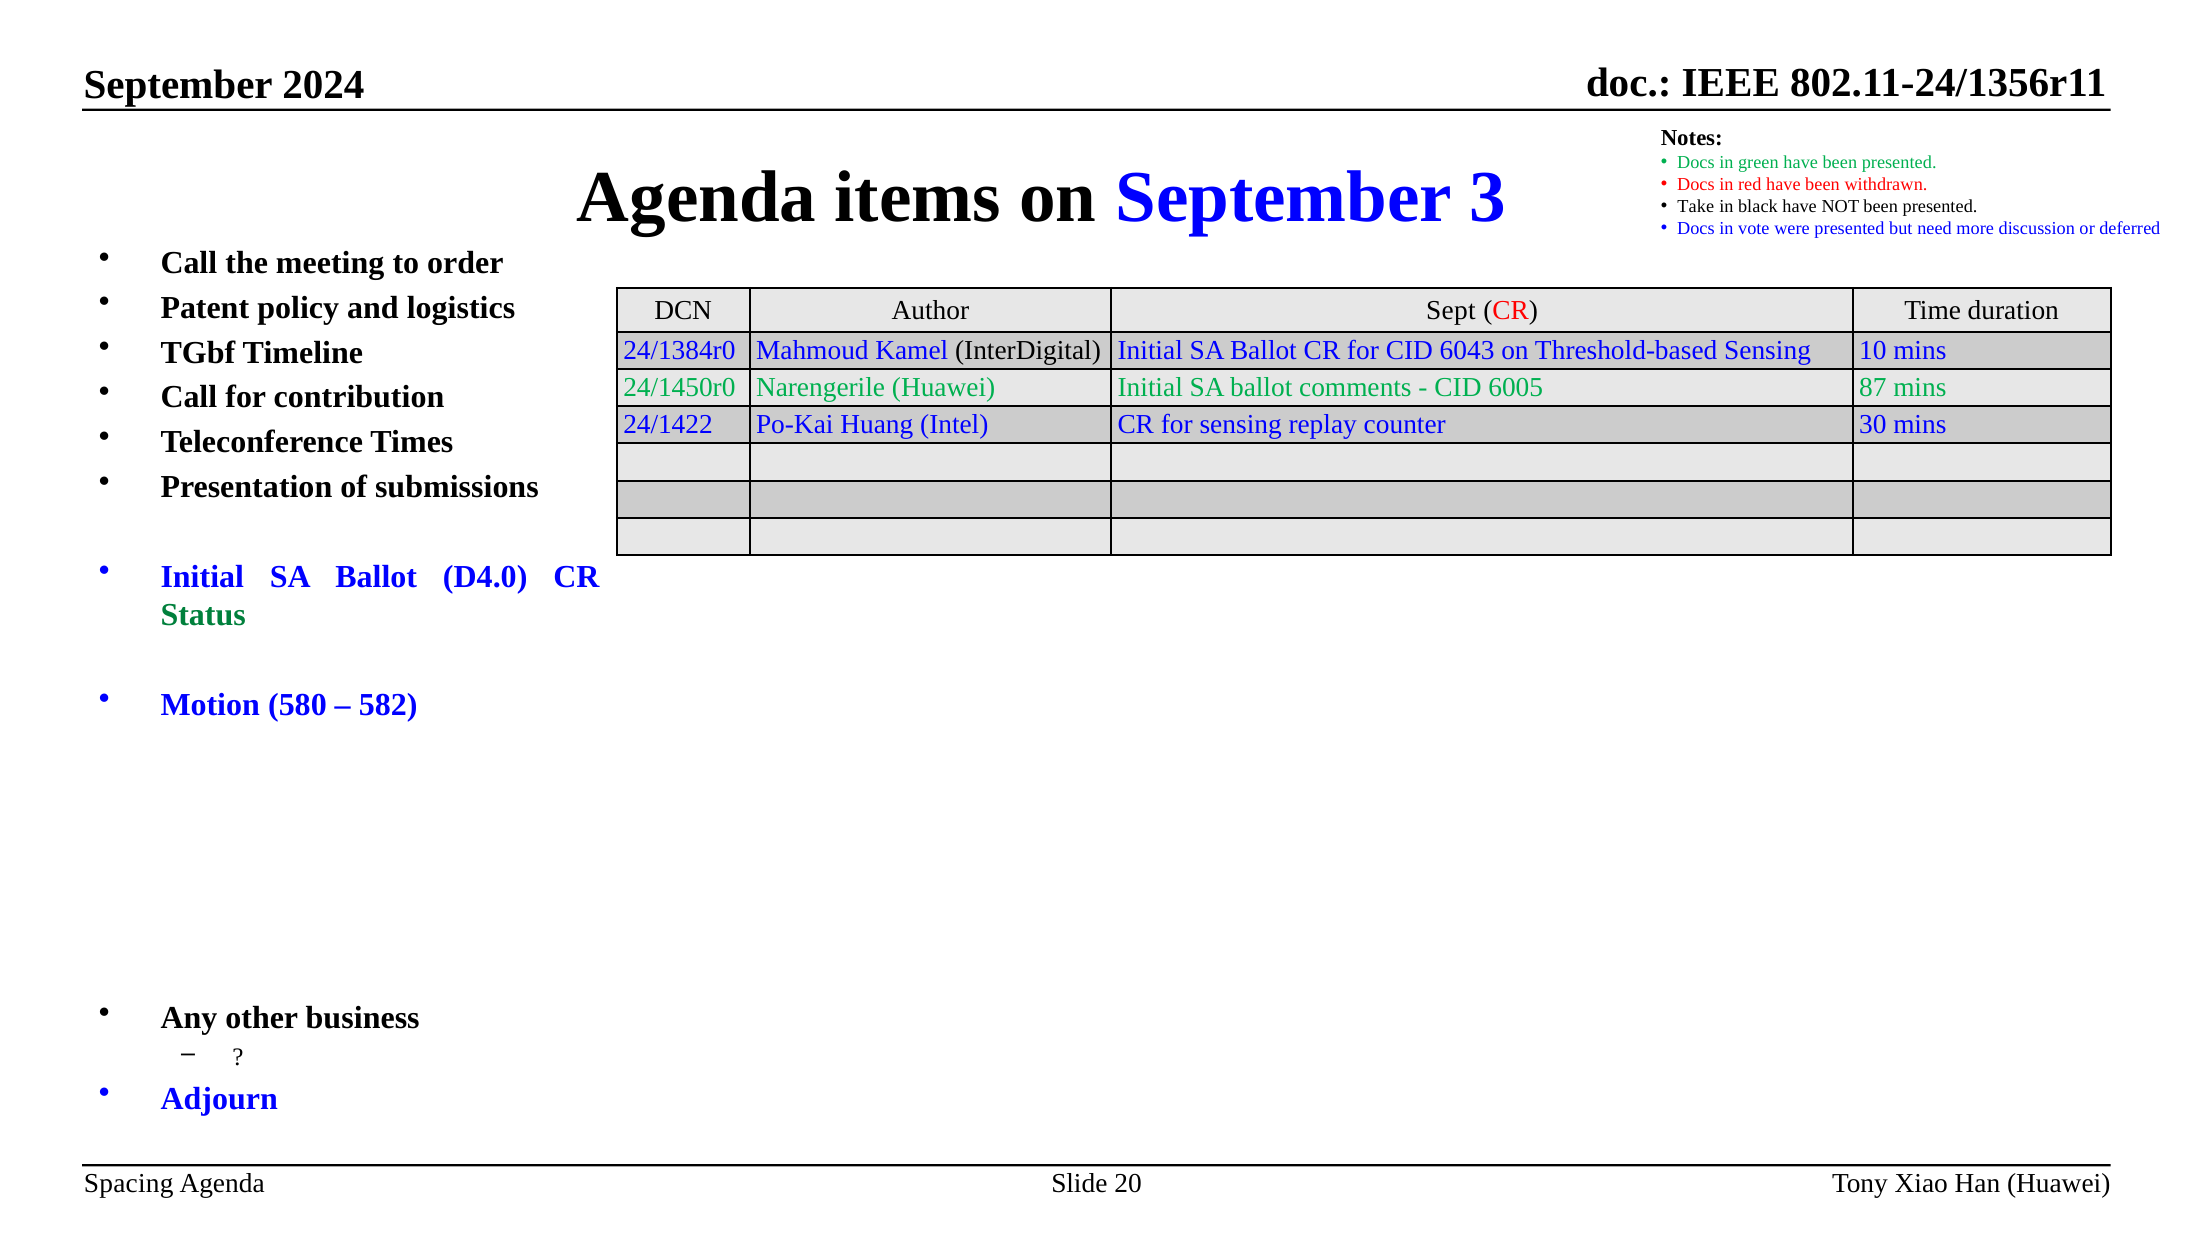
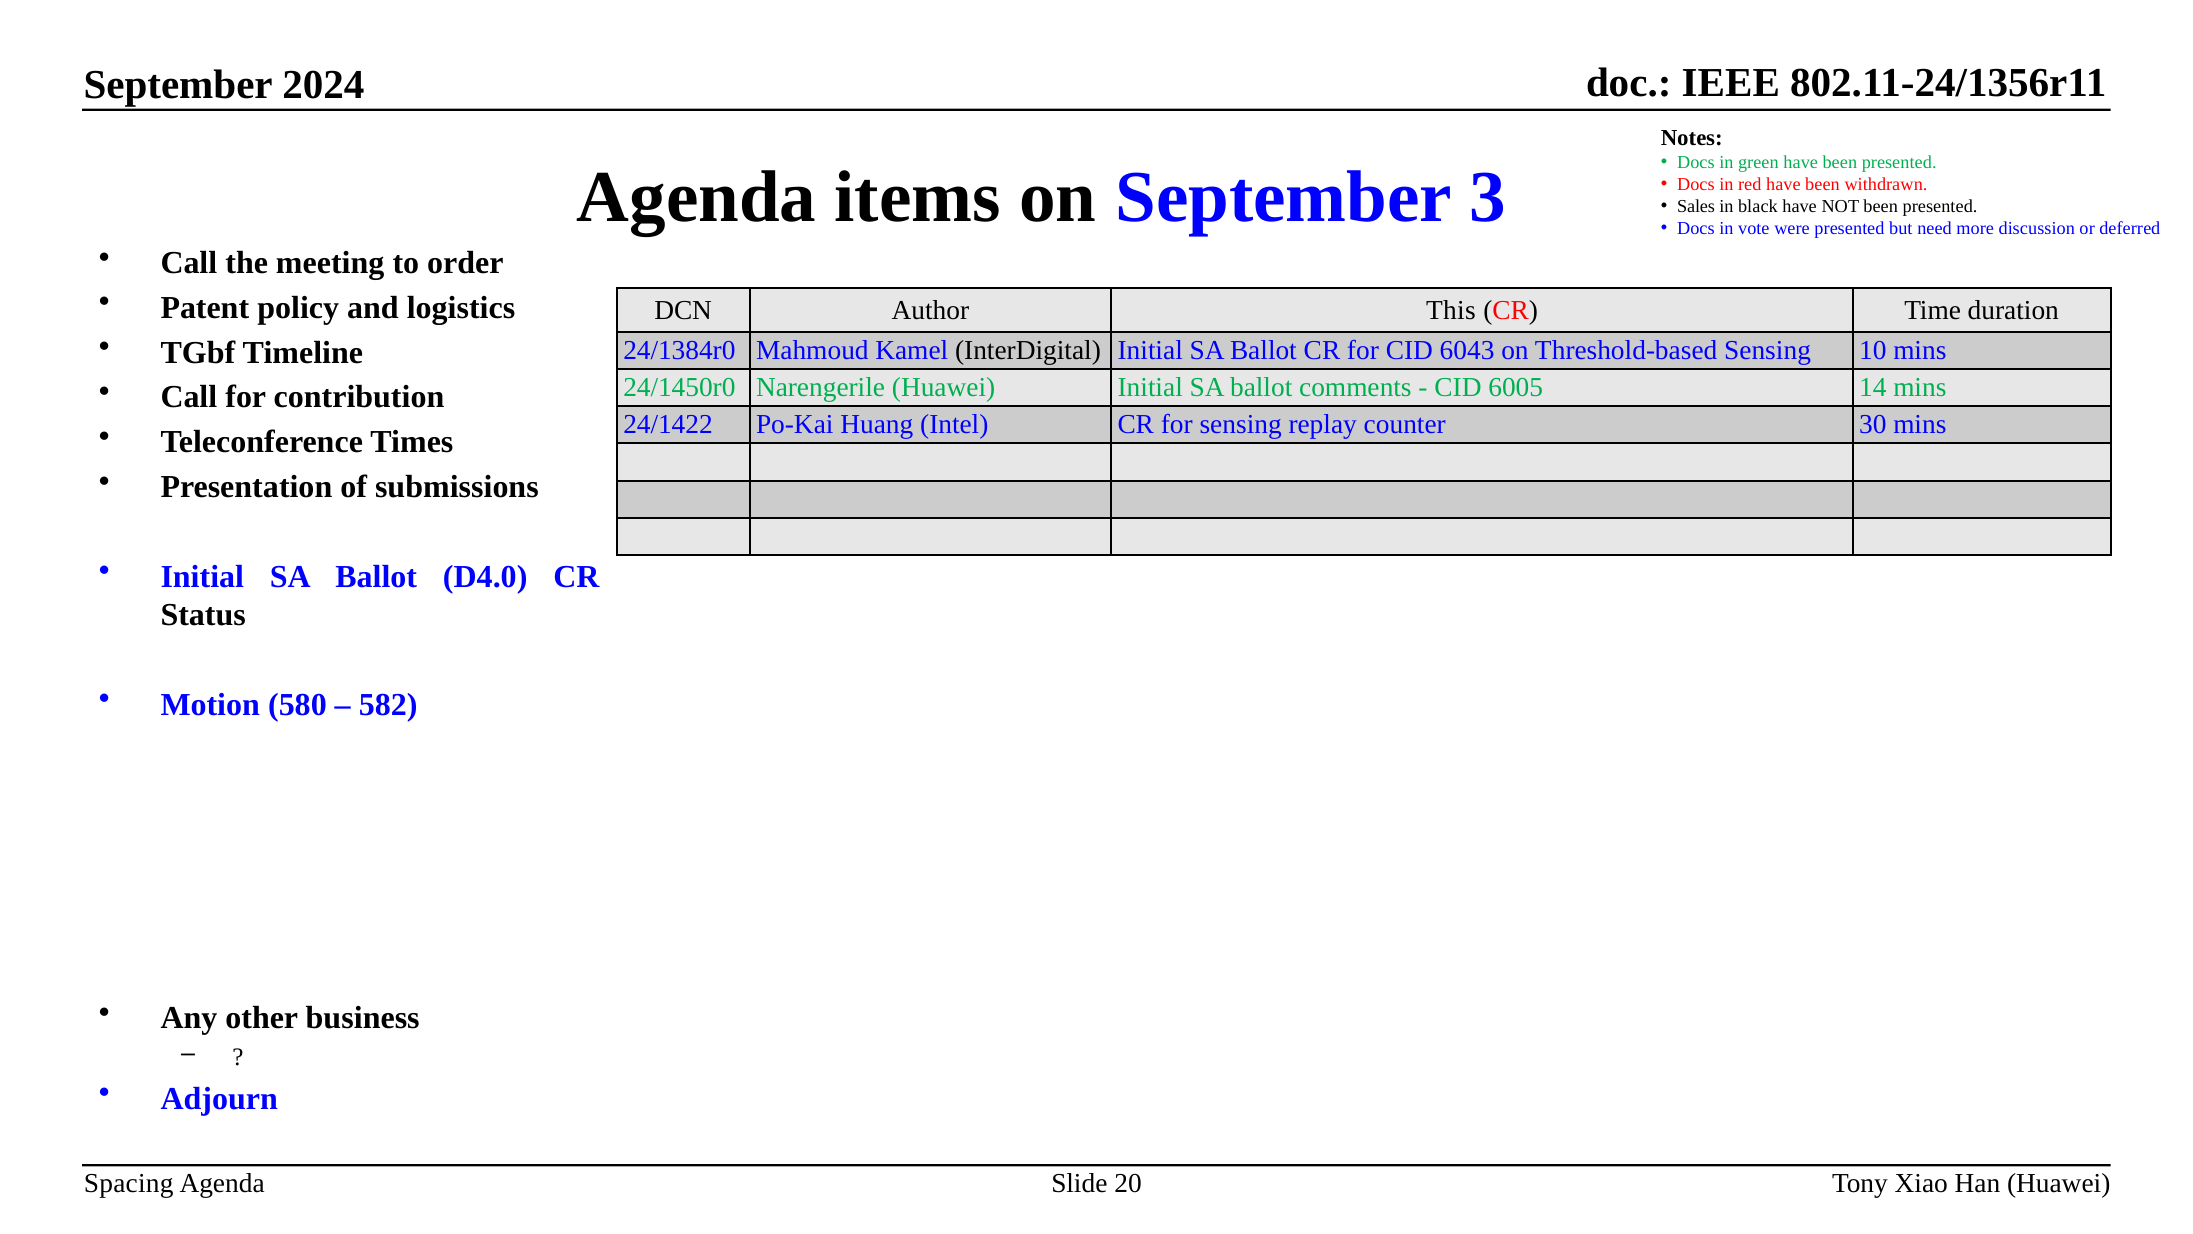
Take: Take -> Sales
Sept: Sept -> This
87: 87 -> 14
Status colour: green -> black
